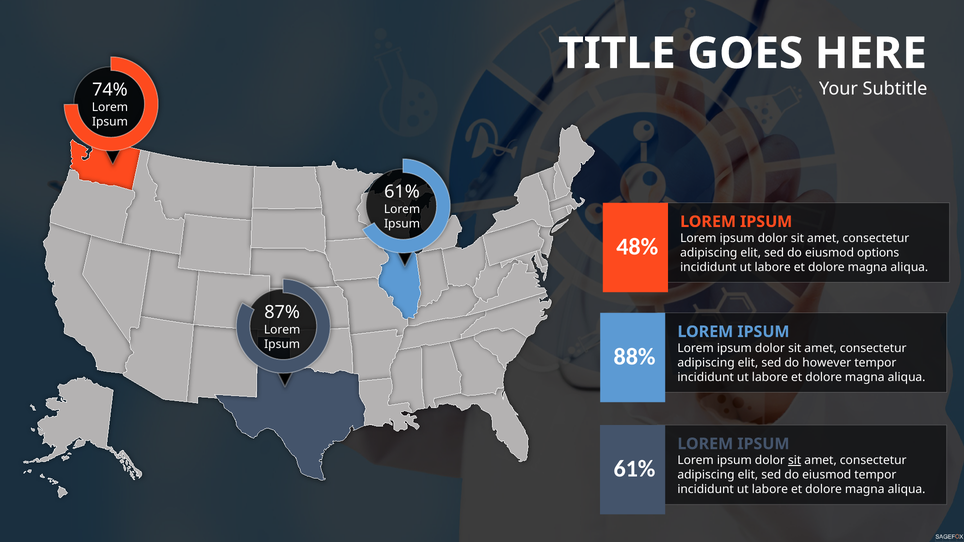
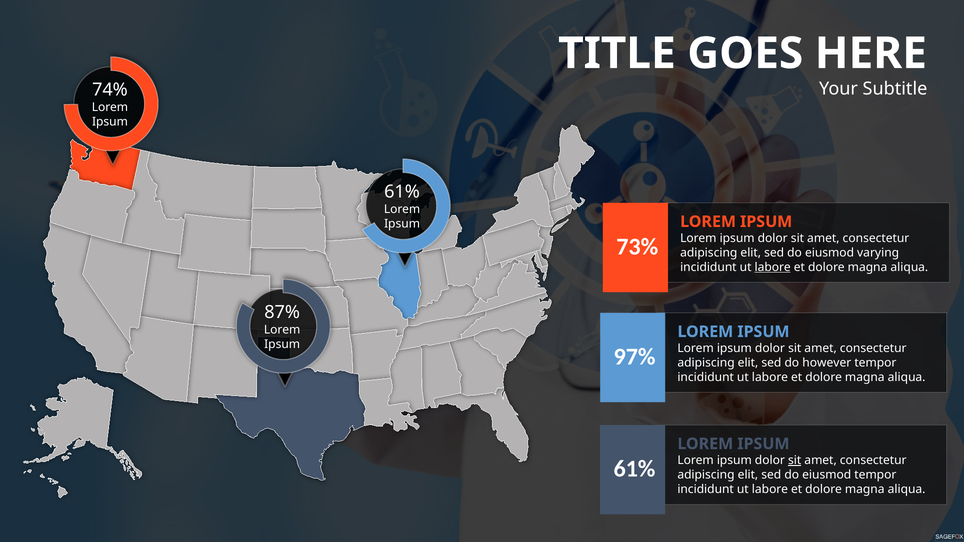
48%: 48% -> 73%
options: options -> varying
labore at (773, 267) underline: none -> present
88%: 88% -> 97%
